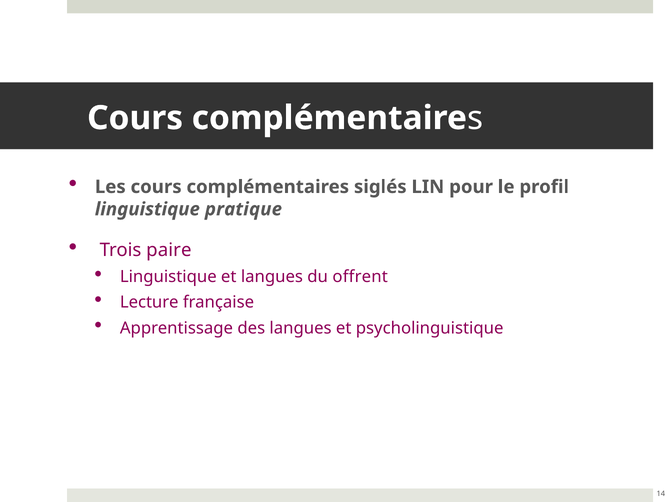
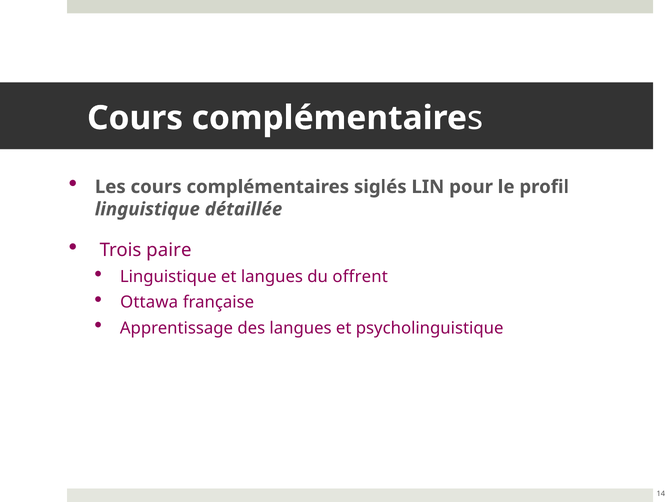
pratique: pratique -> détaillée
Lecture: Lecture -> Ottawa
